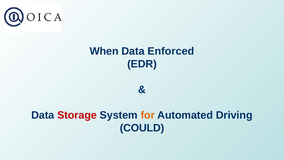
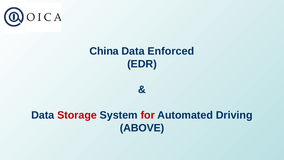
When: When -> China
for colour: orange -> red
COULD: COULD -> ABOVE
